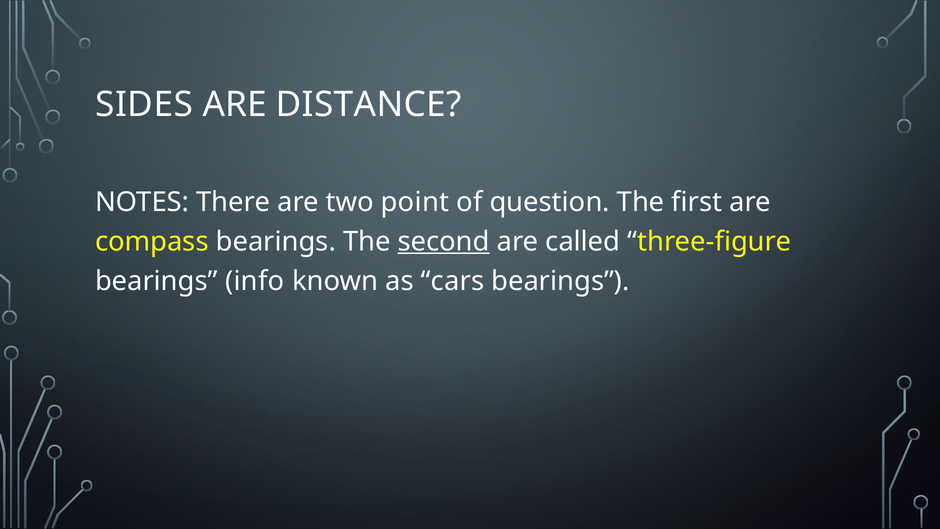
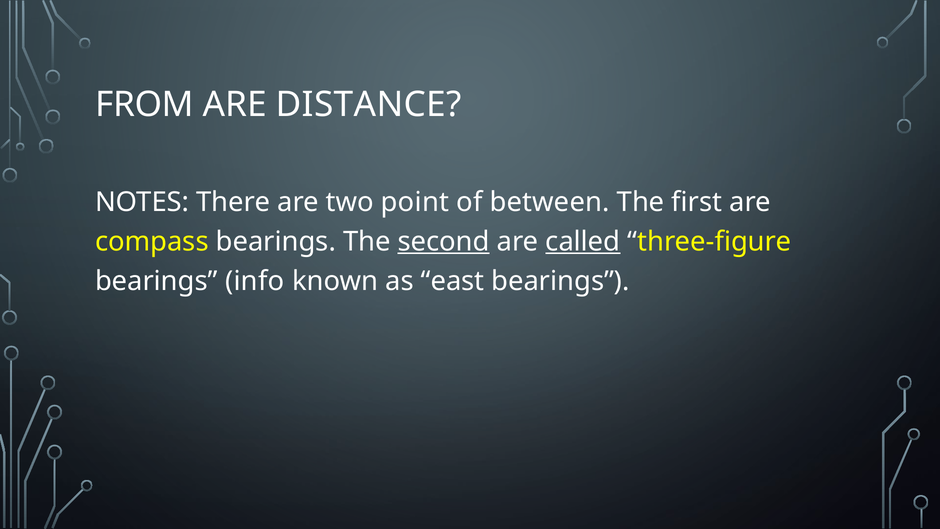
SIDES: SIDES -> FROM
question: question -> between
called underline: none -> present
cars: cars -> east
